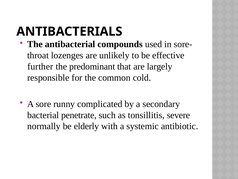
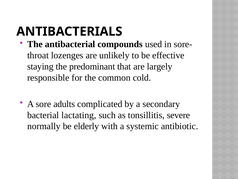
further: further -> staying
runny: runny -> adults
penetrate: penetrate -> lactating
